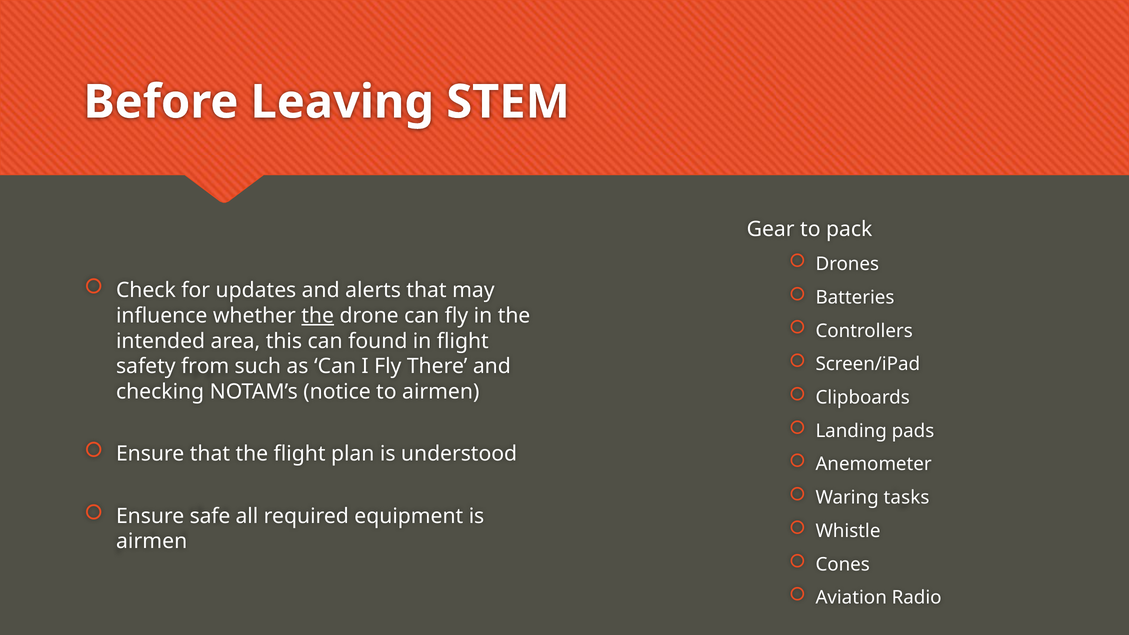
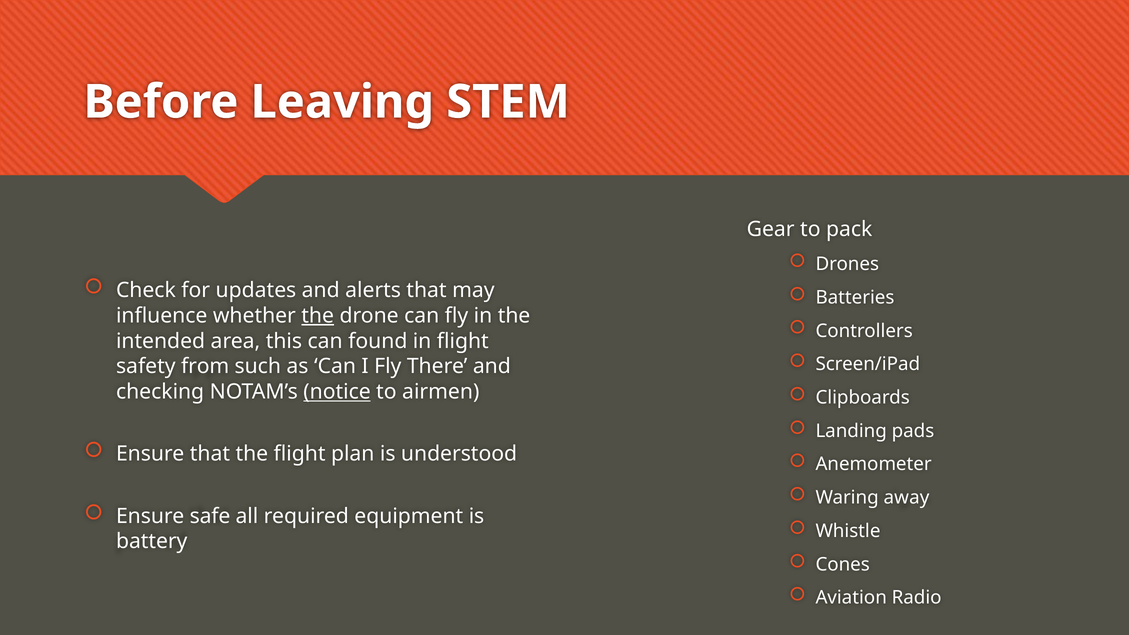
notice underline: none -> present
tasks: tasks -> away
airmen at (152, 542): airmen -> battery
